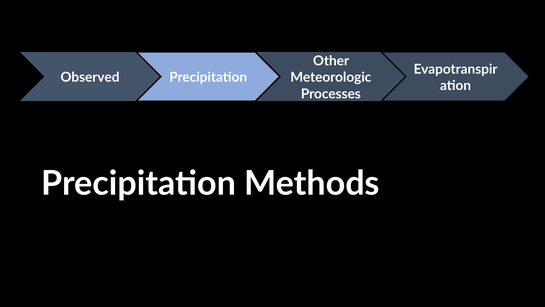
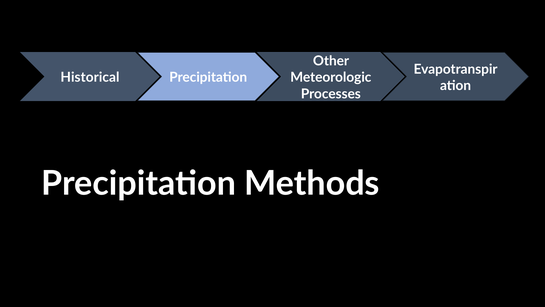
Observed: Observed -> Historical
